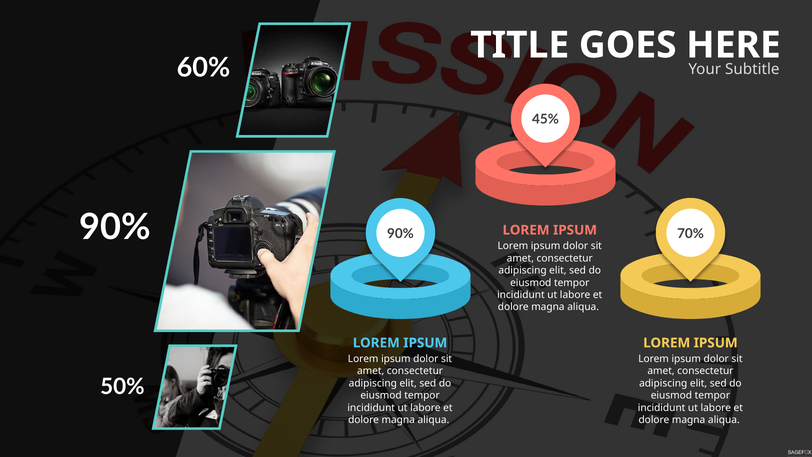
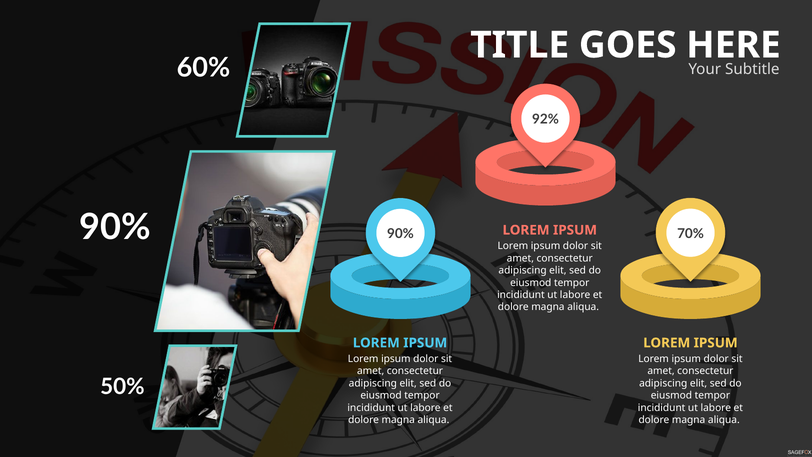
45%: 45% -> 92%
